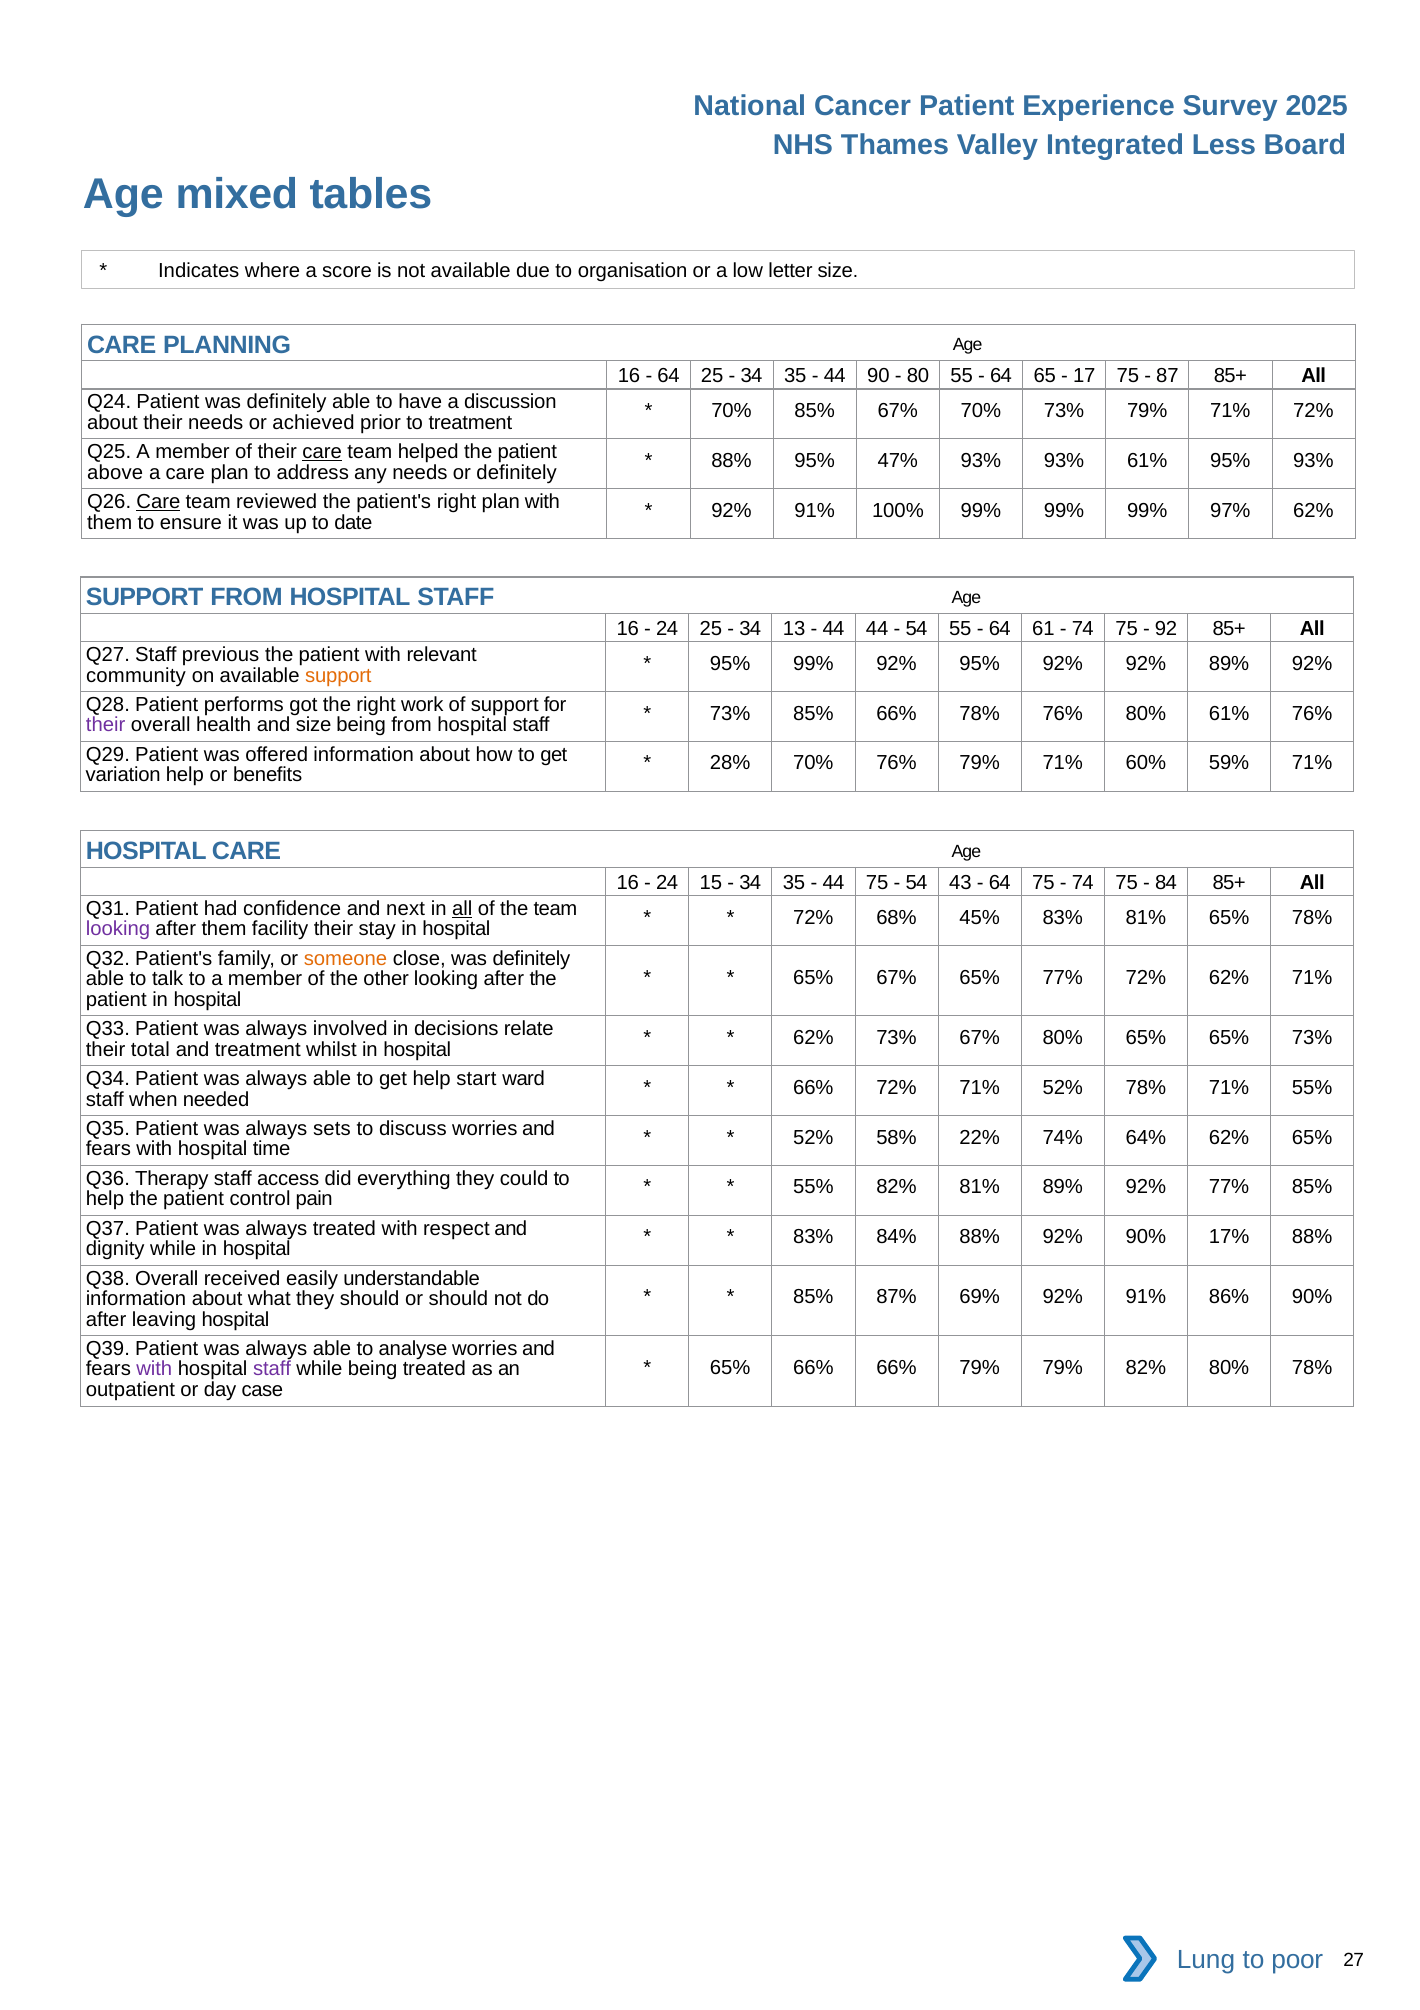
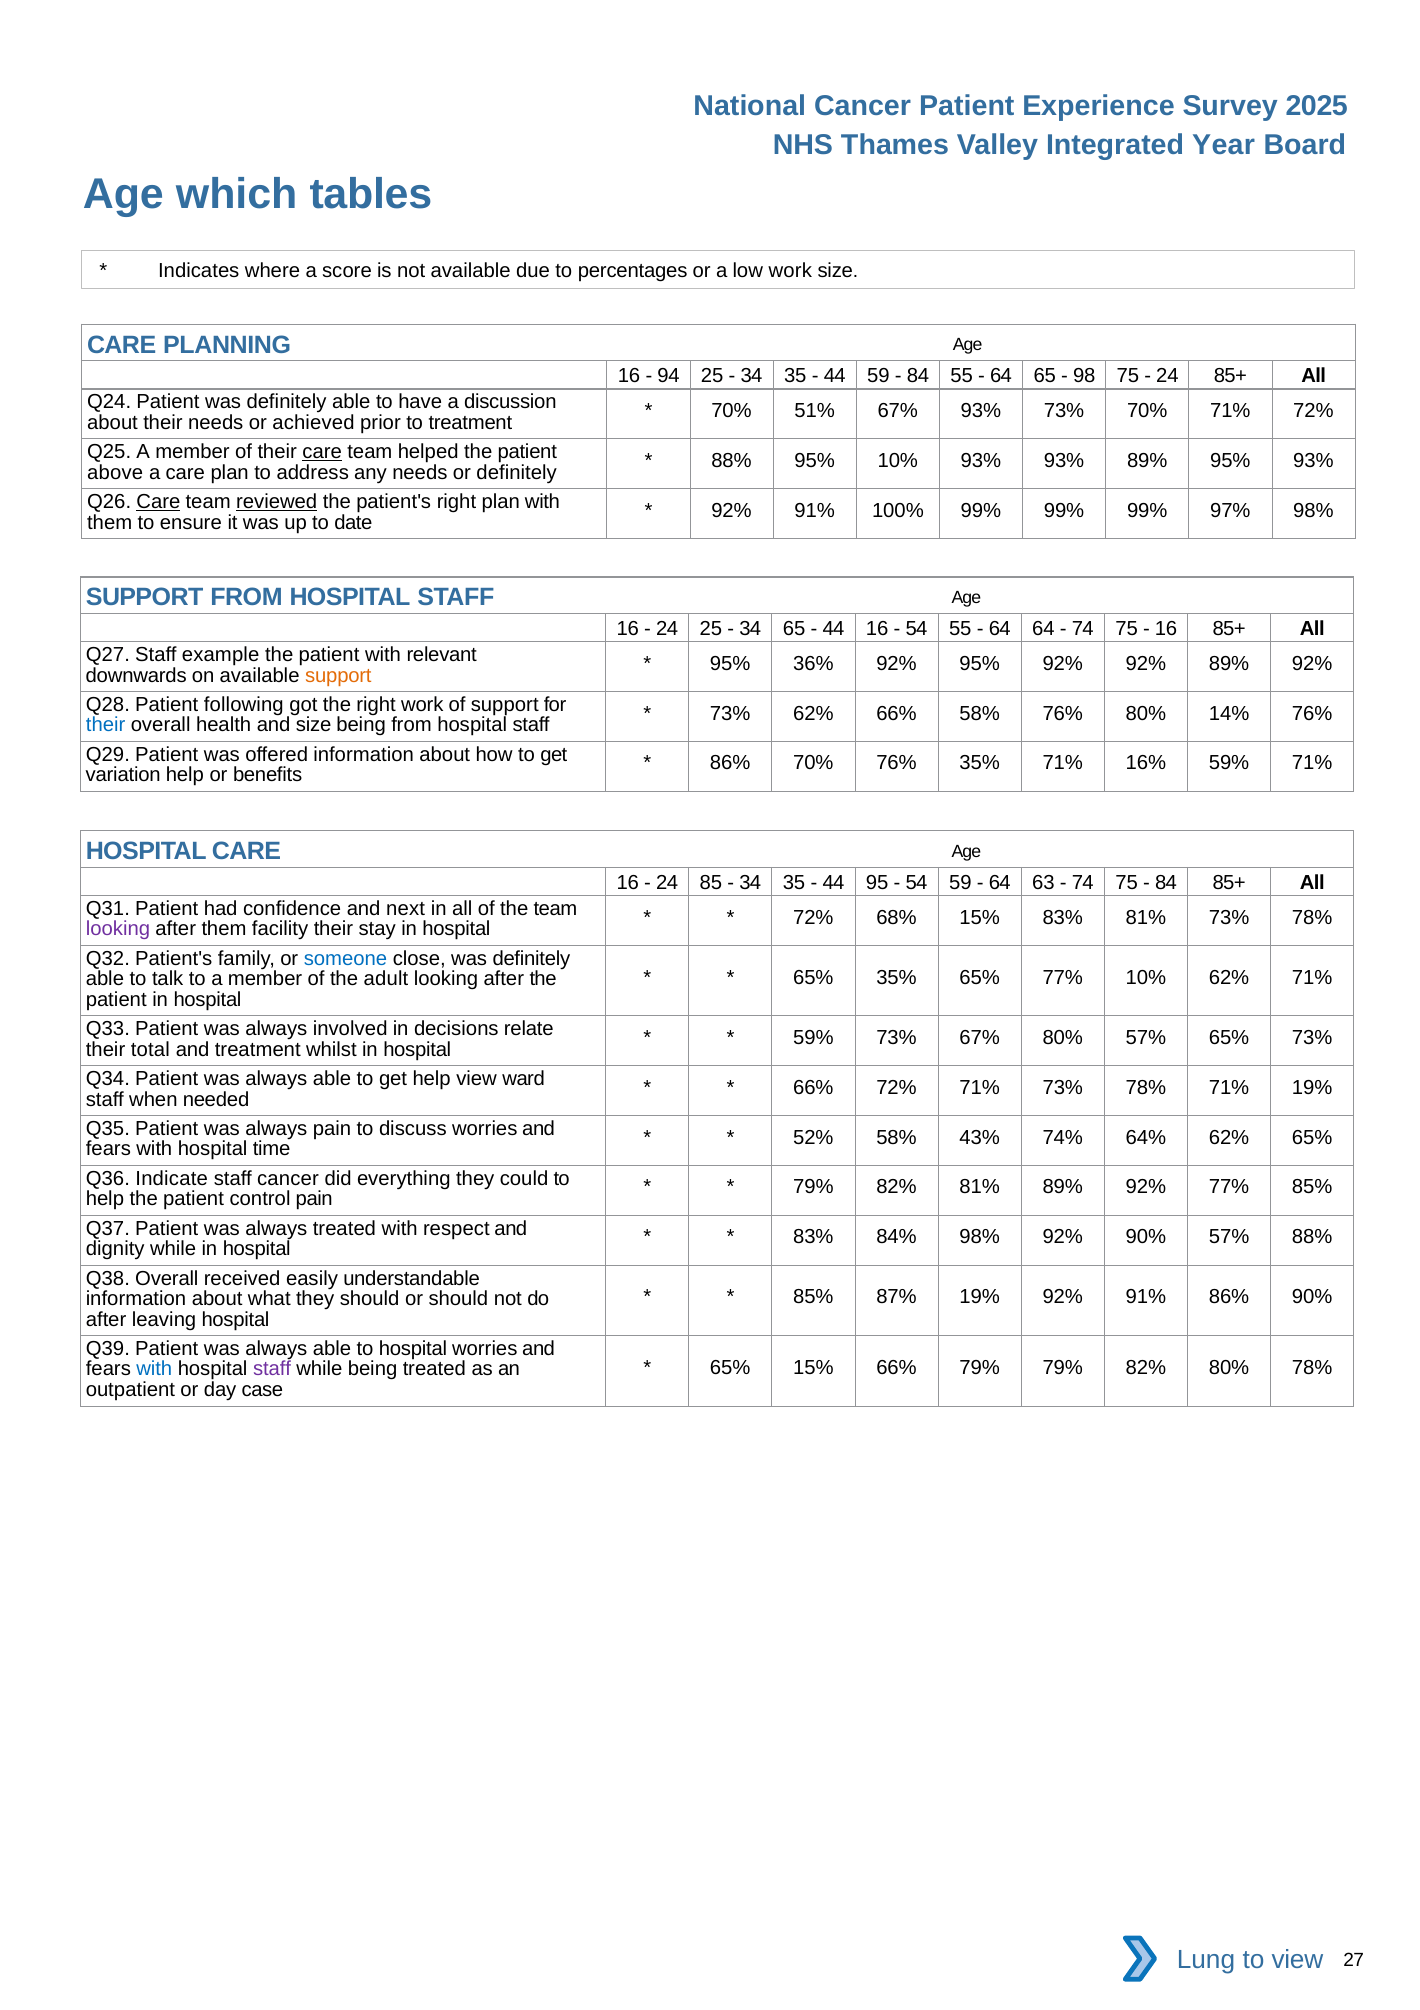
Less: Less -> Year
mixed: mixed -> which
organisation: organisation -> percentages
low letter: letter -> work
64 at (669, 376): 64 -> 94
44 90: 90 -> 59
80 at (918, 376): 80 -> 84
17: 17 -> 98
87 at (1167, 376): 87 -> 24
70% 85%: 85% -> 51%
67% 70%: 70% -> 93%
73% 79%: 79% -> 70%
95% 47%: 47% -> 10%
93% 61%: 61% -> 89%
reviewed underline: none -> present
97% 62%: 62% -> 98%
34 13: 13 -> 65
44 44: 44 -> 16
64 61: 61 -> 64
92 at (1166, 628): 92 -> 16
previous: previous -> example
95% 99%: 99% -> 36%
community: community -> downwards
performs: performs -> following
73% 85%: 85% -> 62%
66% 78%: 78% -> 58%
80% 61%: 61% -> 14%
their at (106, 725) colour: purple -> blue
28% at (730, 763): 28% -> 86%
76% 79%: 79% -> 35%
60%: 60% -> 16%
15: 15 -> 85
44 75: 75 -> 95
54 43: 43 -> 59
64 75: 75 -> 63
all at (462, 909) underline: present -> none
68% 45%: 45% -> 15%
81% 65%: 65% -> 73%
someone colour: orange -> blue
65% 67%: 67% -> 35%
77% 72%: 72% -> 10%
other: other -> adult
62% at (813, 1037): 62% -> 59%
80% 65%: 65% -> 57%
help start: start -> view
71% 52%: 52% -> 73%
71% 55%: 55% -> 19%
always sets: sets -> pain
22%: 22% -> 43%
Therapy: Therapy -> Indicate
staff access: access -> cancer
55% at (813, 1187): 55% -> 79%
84% 88%: 88% -> 98%
90% 17%: 17% -> 57%
87% 69%: 69% -> 19%
to analyse: analyse -> hospital
65% 66%: 66% -> 15%
with at (154, 1369) colour: purple -> blue
to poor: poor -> view
